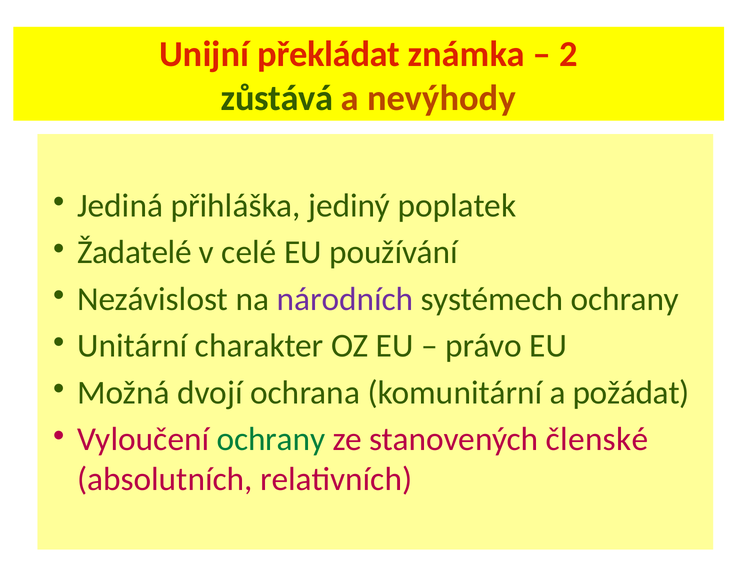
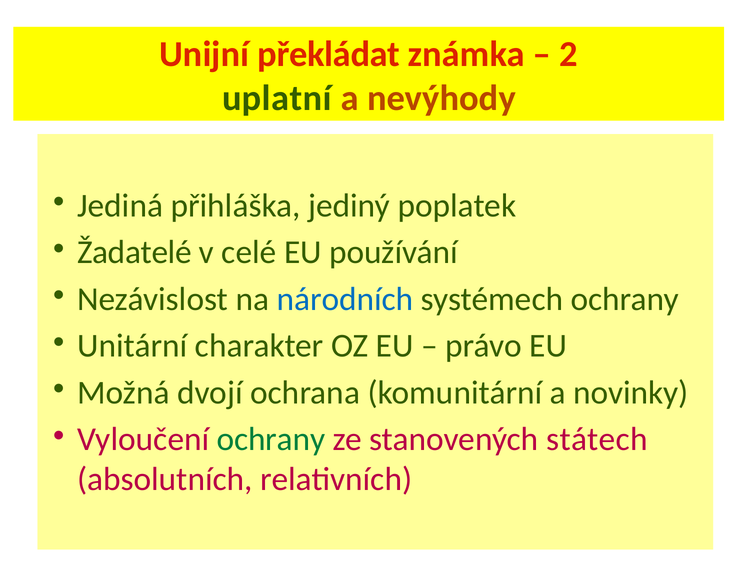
zůstává: zůstává -> uplatní
národních colour: purple -> blue
požádat: požádat -> novinky
členské: členské -> státech
